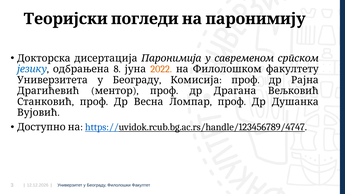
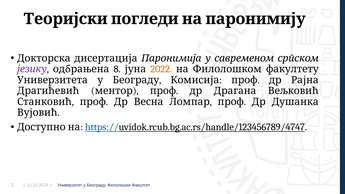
језику colour: blue -> purple
